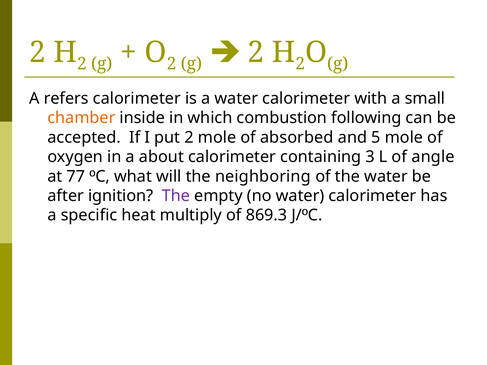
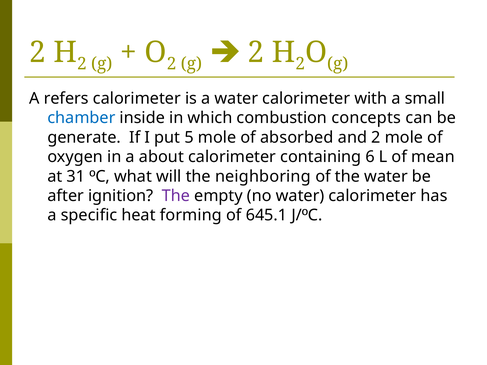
chamber colour: orange -> blue
following: following -> concepts
accepted: accepted -> generate
put 2: 2 -> 5
and 5: 5 -> 2
3: 3 -> 6
angle: angle -> mean
77: 77 -> 31
multiply: multiply -> forming
869.3: 869.3 -> 645.1
